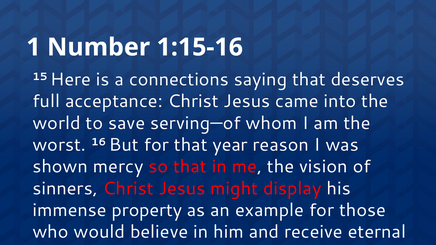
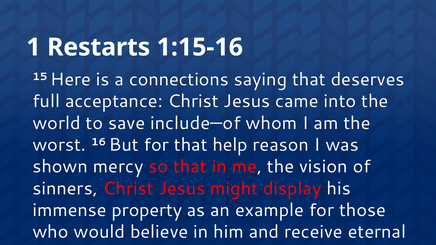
Number: Number -> Restarts
serving—of: serving—of -> include—of
year: year -> help
